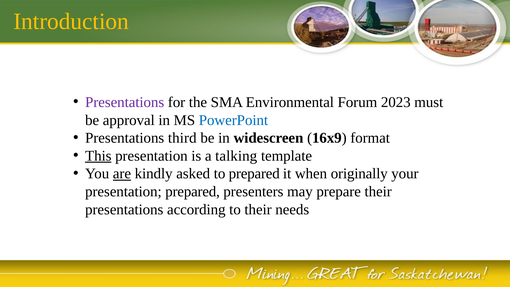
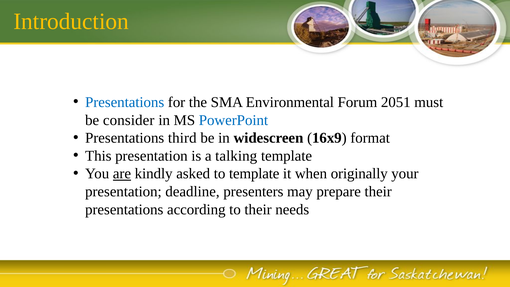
Presentations at (125, 102) colour: purple -> blue
2023: 2023 -> 2051
approval: approval -> consider
This underline: present -> none
to prepared: prepared -> template
presentation prepared: prepared -> deadline
